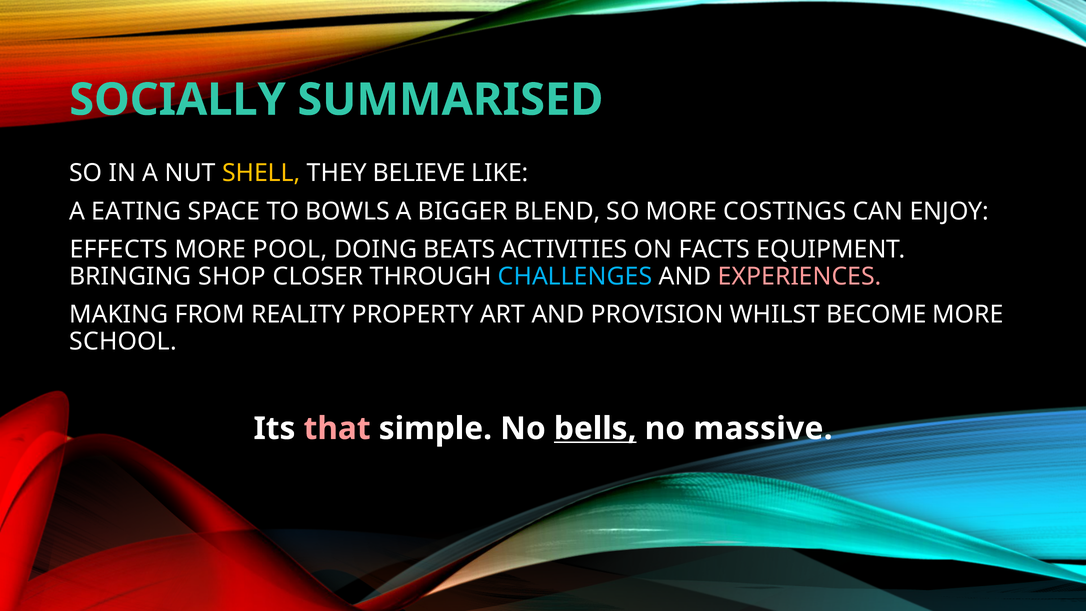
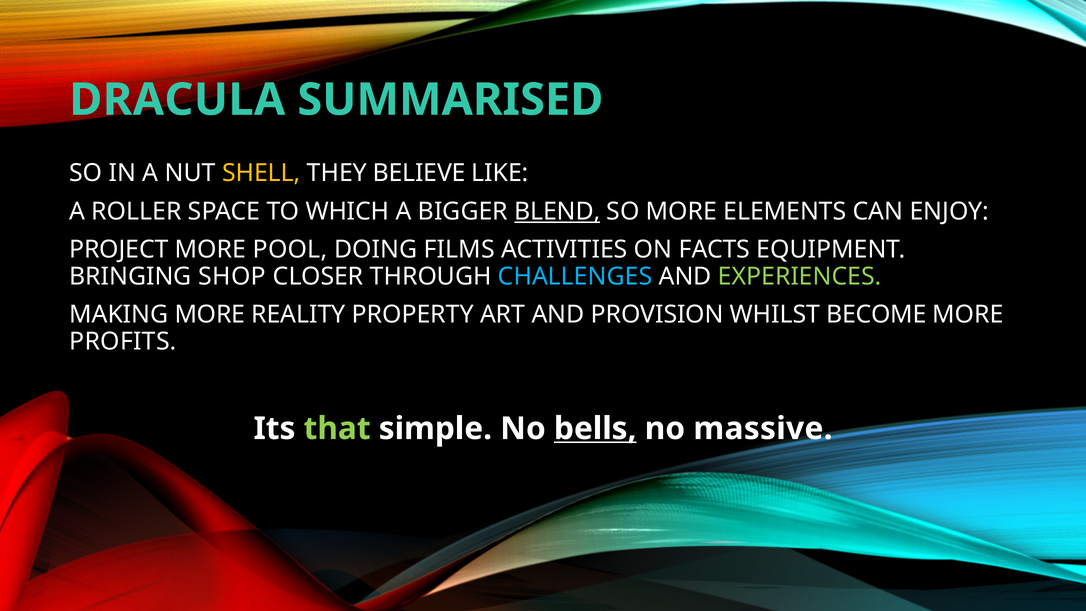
SOCIALLY: SOCIALLY -> DRACULA
EATING: EATING -> ROLLER
BOWLS: BOWLS -> WHICH
BLEND underline: none -> present
COSTINGS: COSTINGS -> ELEMENTS
EFFECTS: EFFECTS -> PROJECT
BEATS: BEATS -> FILMS
EXPERIENCES colour: pink -> light green
MAKING FROM: FROM -> MORE
SCHOOL: SCHOOL -> PROFITS
that colour: pink -> light green
